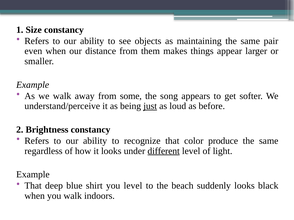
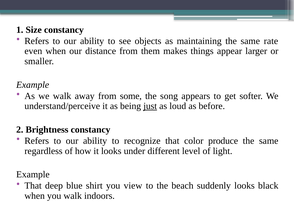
pair: pair -> rate
different underline: present -> none
you level: level -> view
